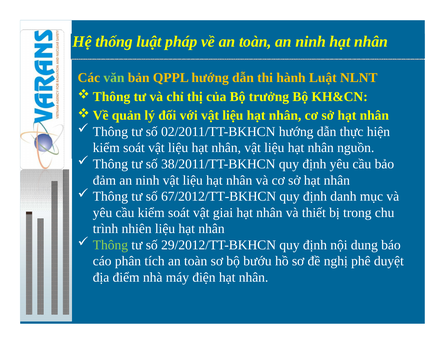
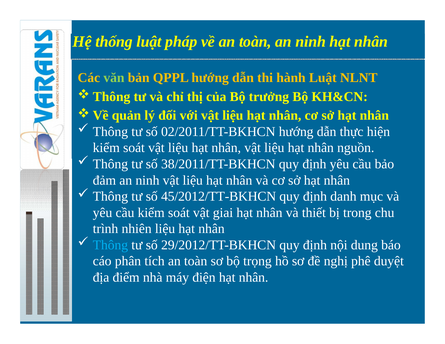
67/2012/TT-BKHCN: 67/2012/TT-BKHCN -> 45/2012/TT-BKHCN
Thông at (110, 245) colour: light green -> light blue
bướu: bướu -> trọng
